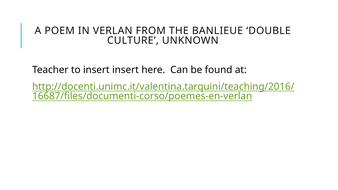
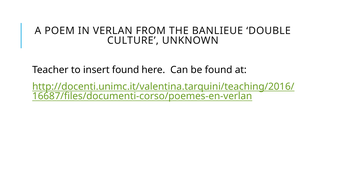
insert insert: insert -> found
